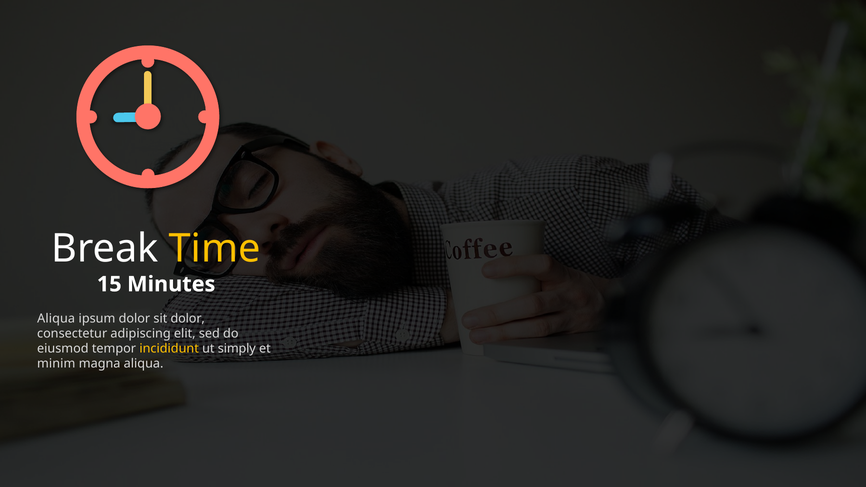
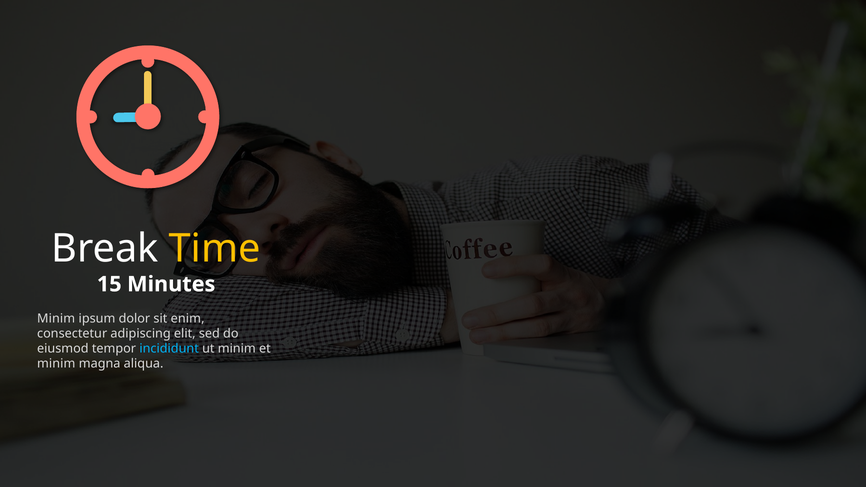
Aliqua at (56, 318): Aliqua -> Minim
sit dolor: dolor -> enim
incididunt colour: yellow -> light blue
ut simply: simply -> minim
